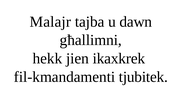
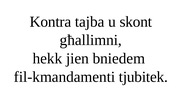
Malajr: Malajr -> Kontra
dawn: dawn -> skont
ikaxkrek: ikaxkrek -> bniedem
